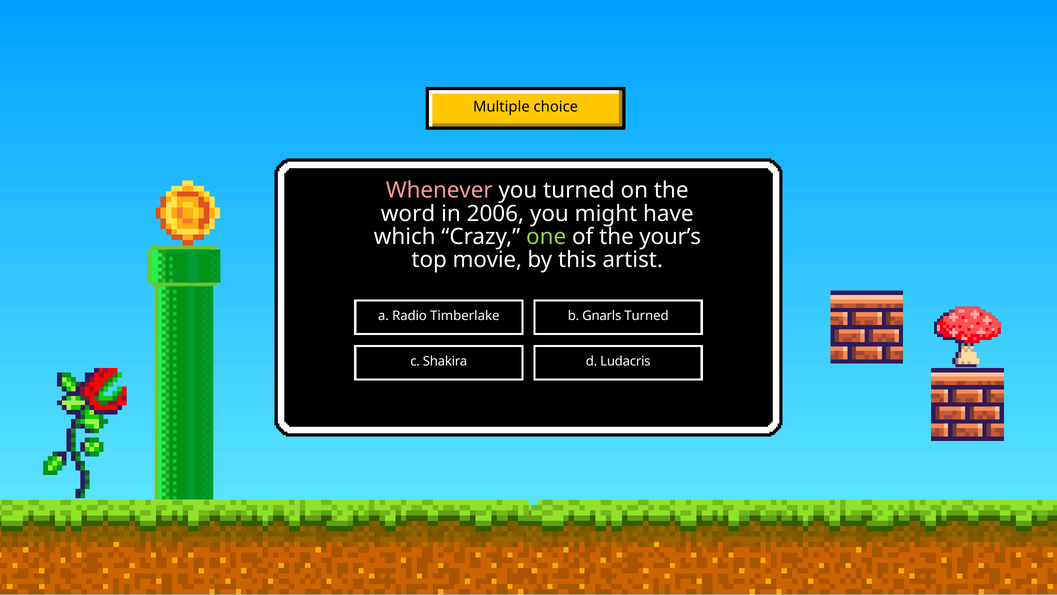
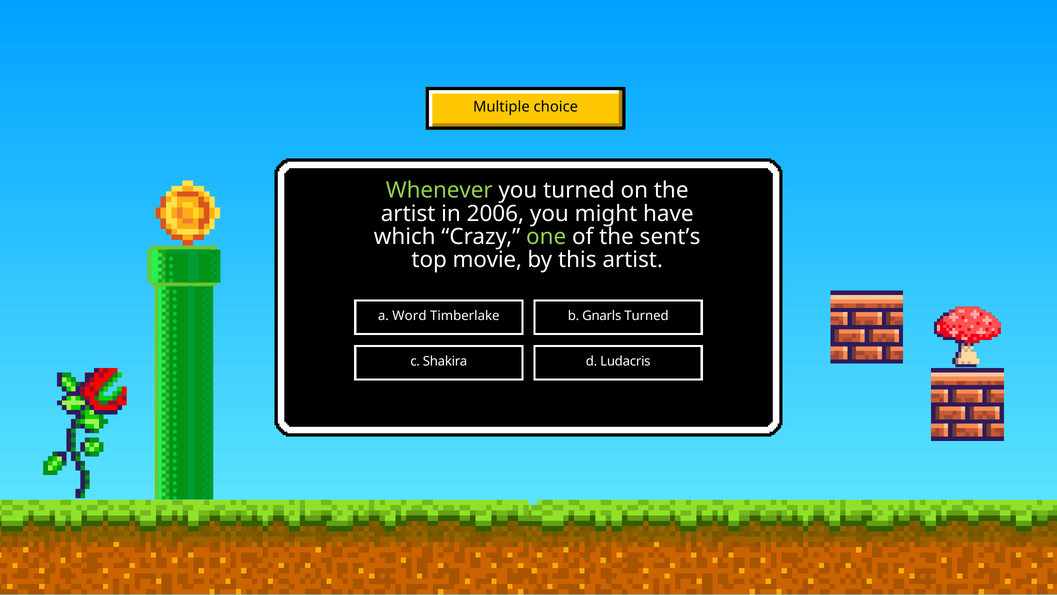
Whenever colour: pink -> light green
word at (408, 213): word -> artist
your’s: your’s -> sent’s
Radio: Radio -> Word
